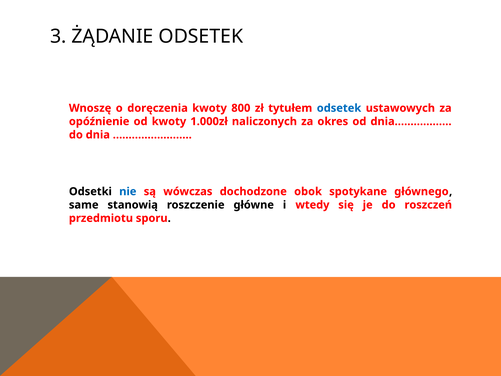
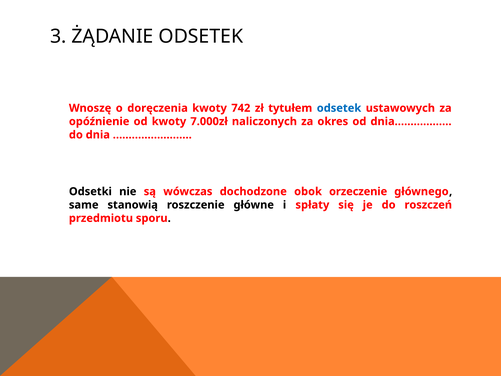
800: 800 -> 742
1.000zł: 1.000zł -> 7.000zł
nie colour: blue -> black
spotykane: spotykane -> orzeczenie
wtedy: wtedy -> spłaty
